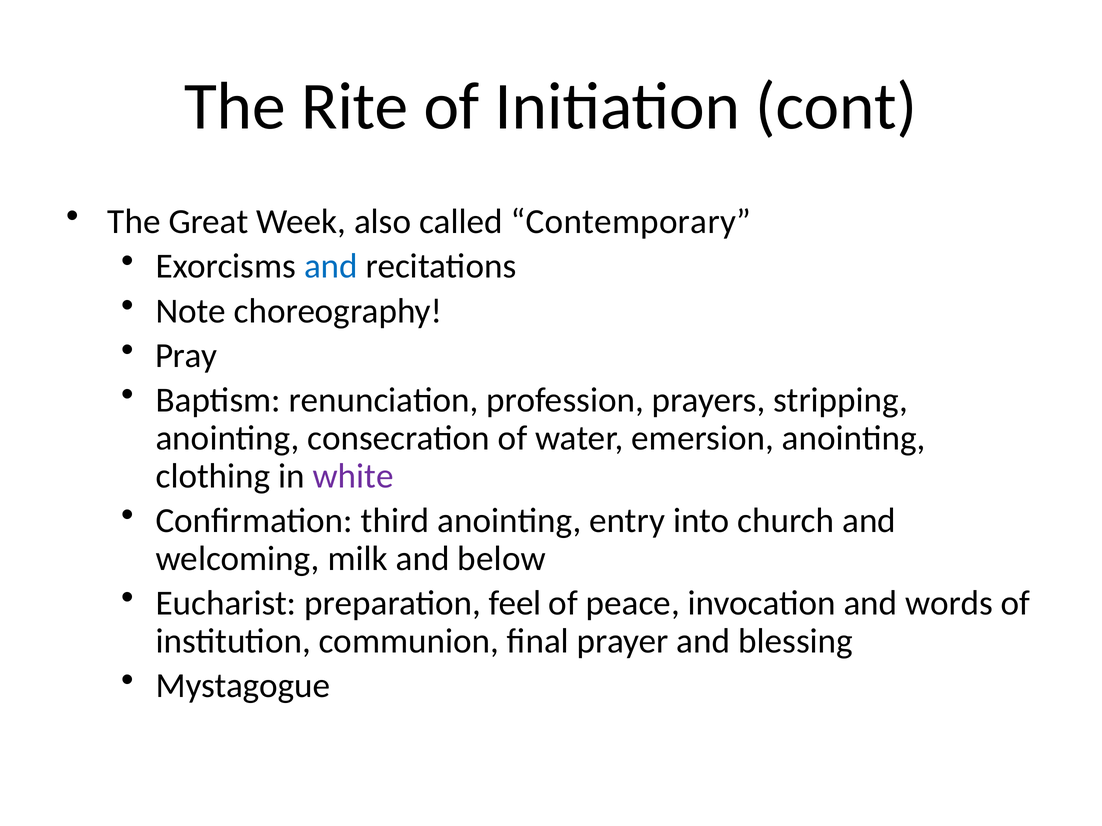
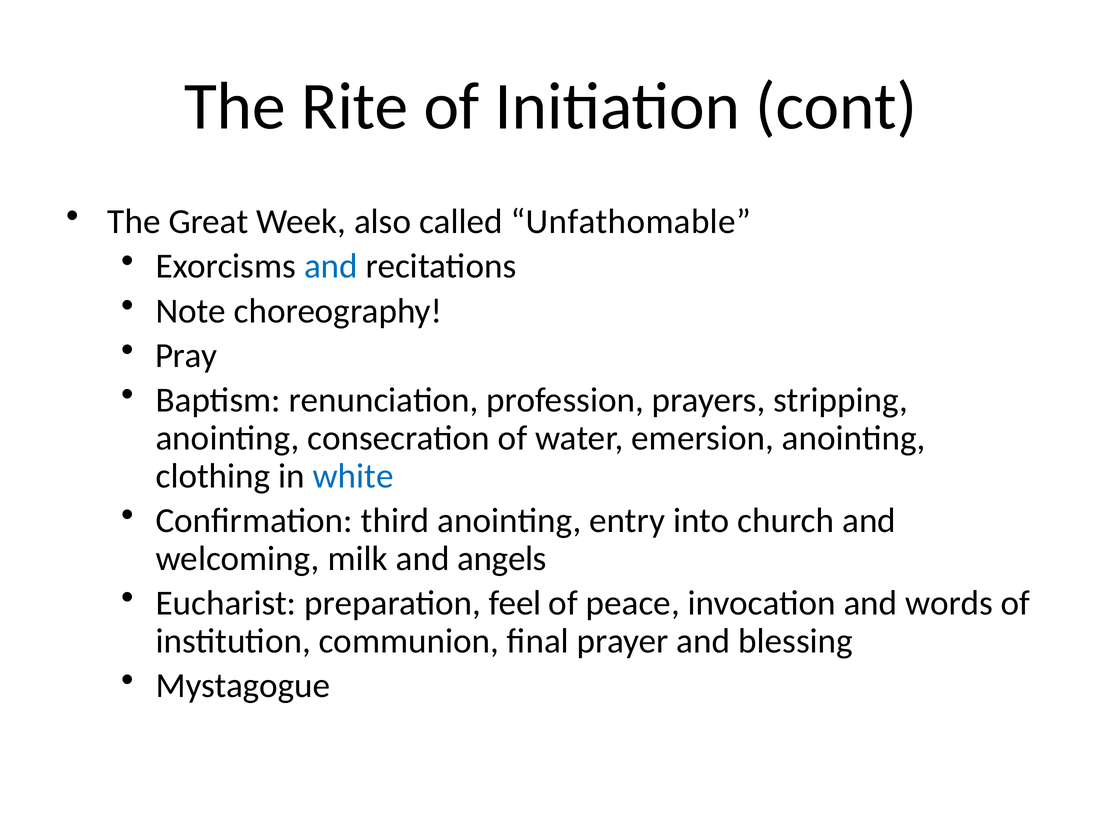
Contemporary: Contemporary -> Unfathomable
white colour: purple -> blue
below: below -> angels
